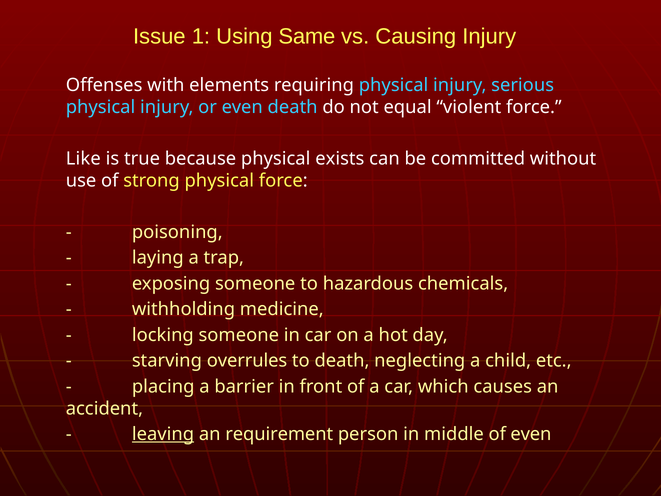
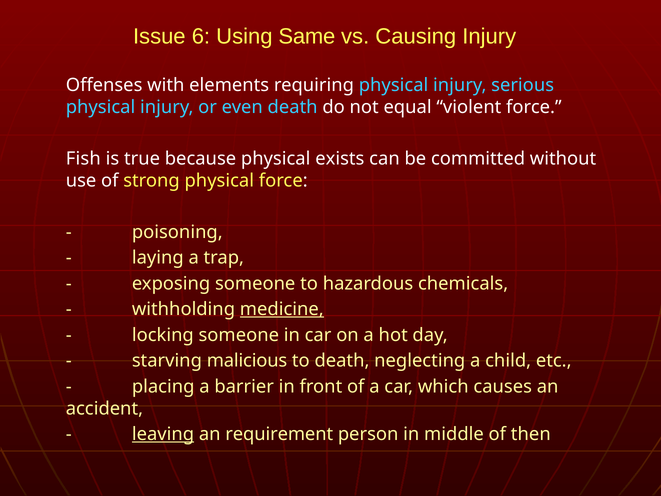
1: 1 -> 6
Like: Like -> Fish
medicine underline: none -> present
overrules: overrules -> malicious
of even: even -> then
